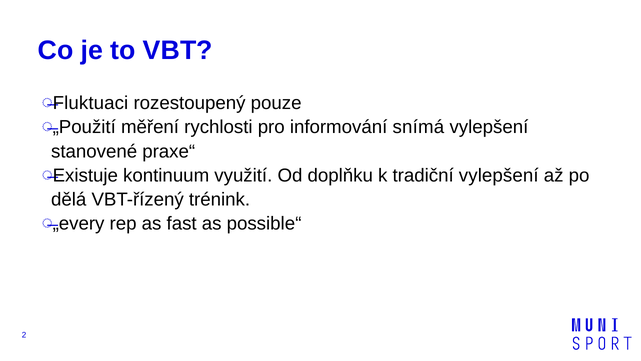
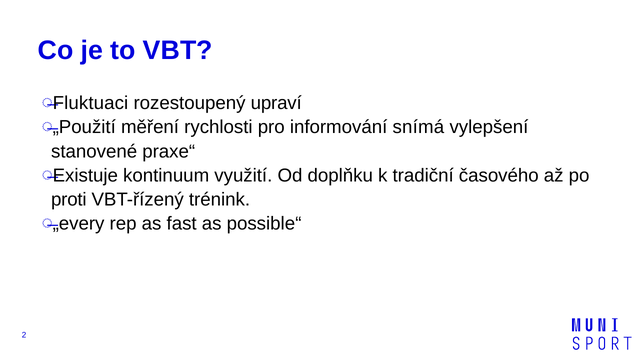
pouze: pouze -> upraví
tradiční vylepšení: vylepšení -> časového
dělá: dělá -> proti
